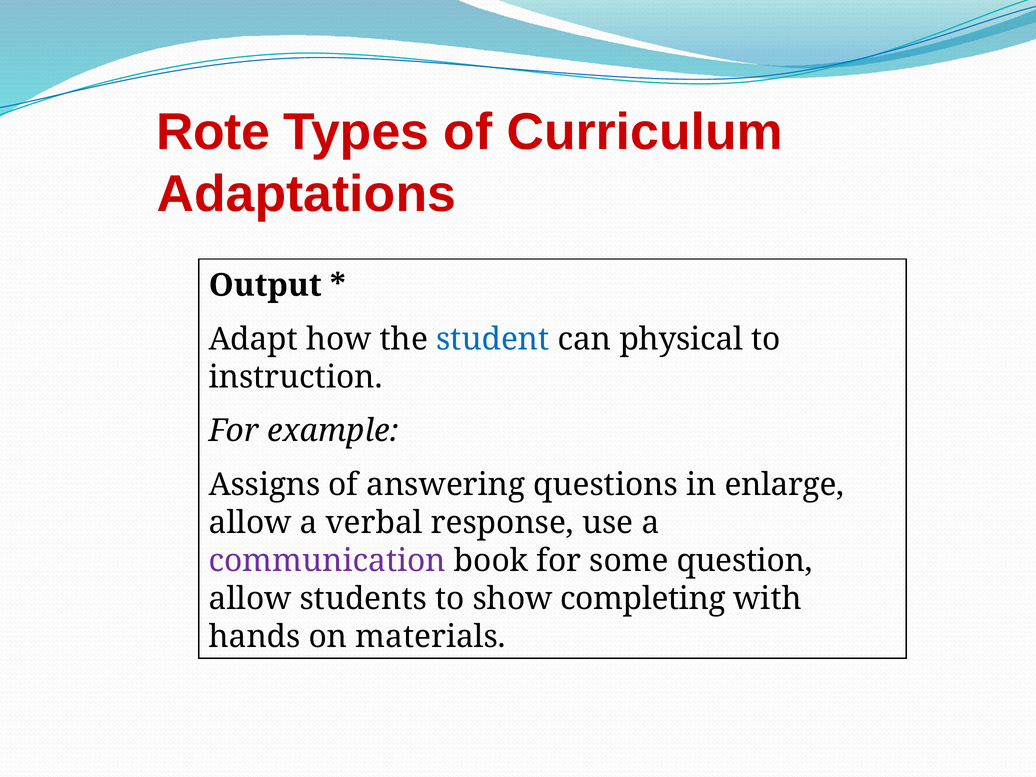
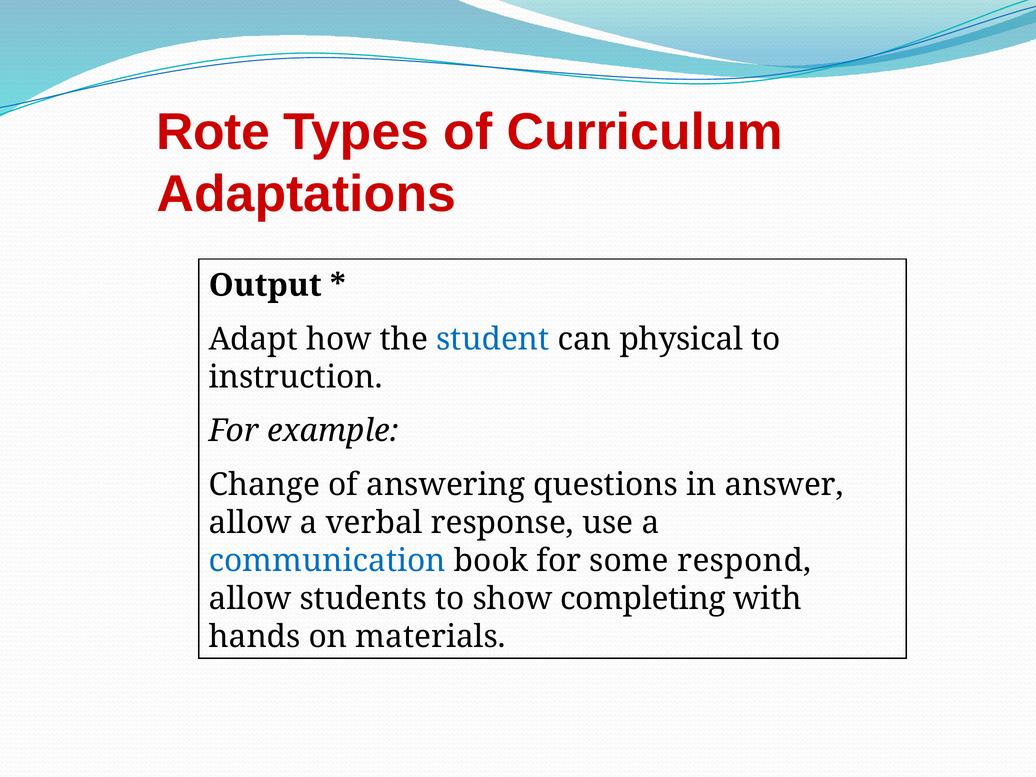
Assigns: Assigns -> Change
enlarge: enlarge -> answer
communication colour: purple -> blue
question: question -> respond
